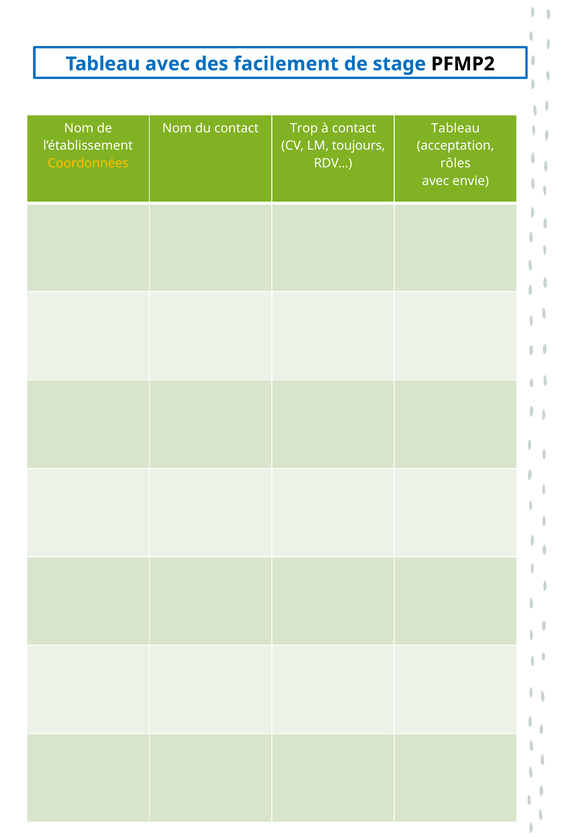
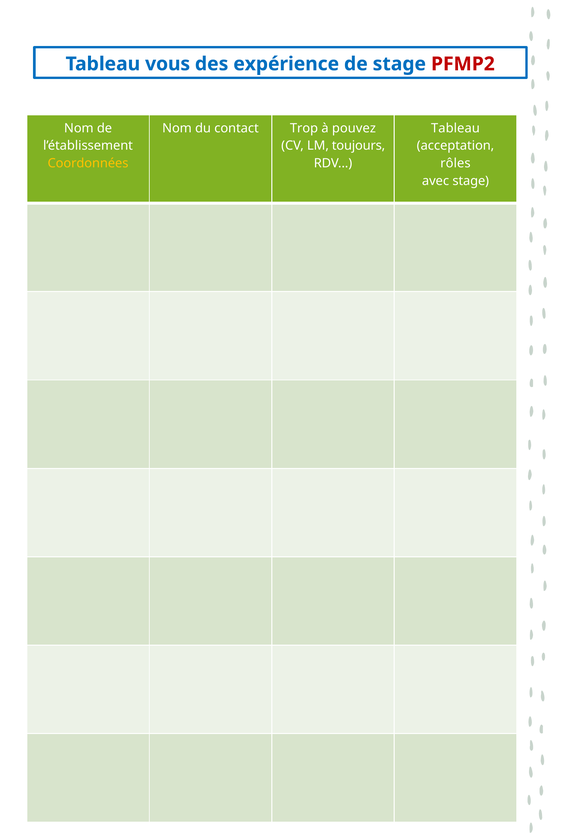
Tableau avec: avec -> vous
facilement: facilement -> expérience
PFMP2 colour: black -> red
à contact: contact -> pouvez
avec envie: envie -> stage
